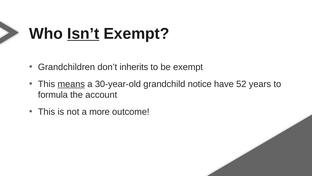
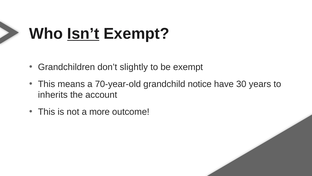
inherits: inherits -> slightly
means underline: present -> none
30-year-old: 30-year-old -> 70-year-old
52: 52 -> 30
formula: formula -> inherits
